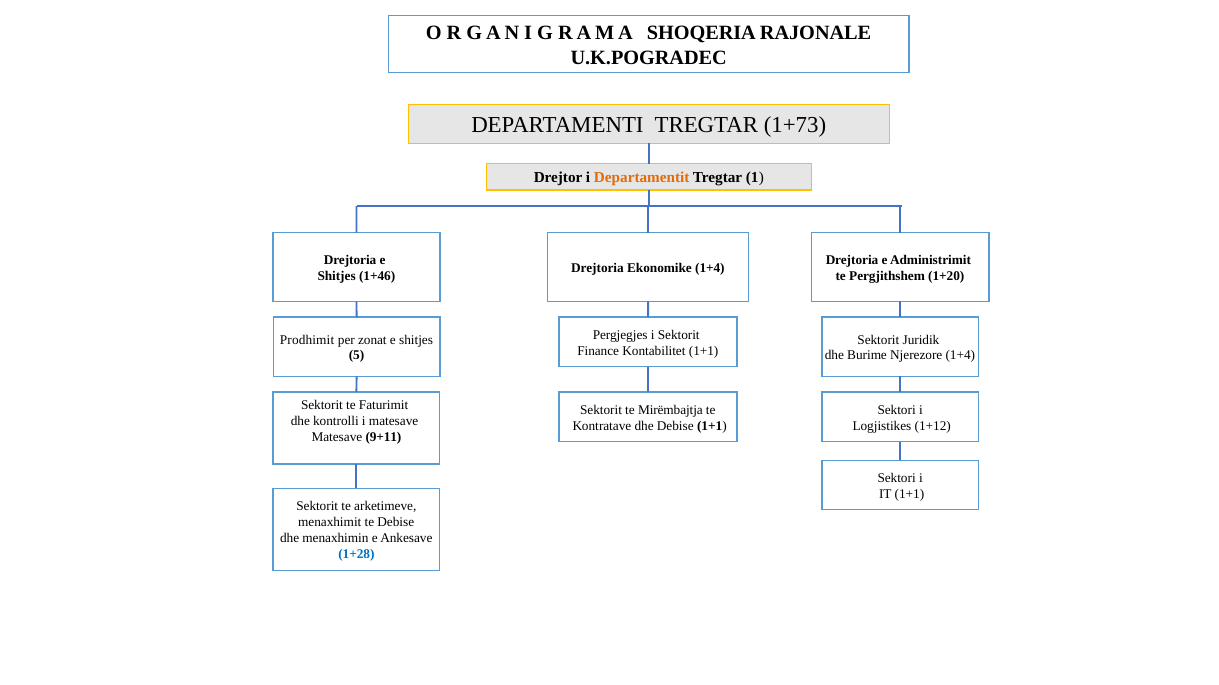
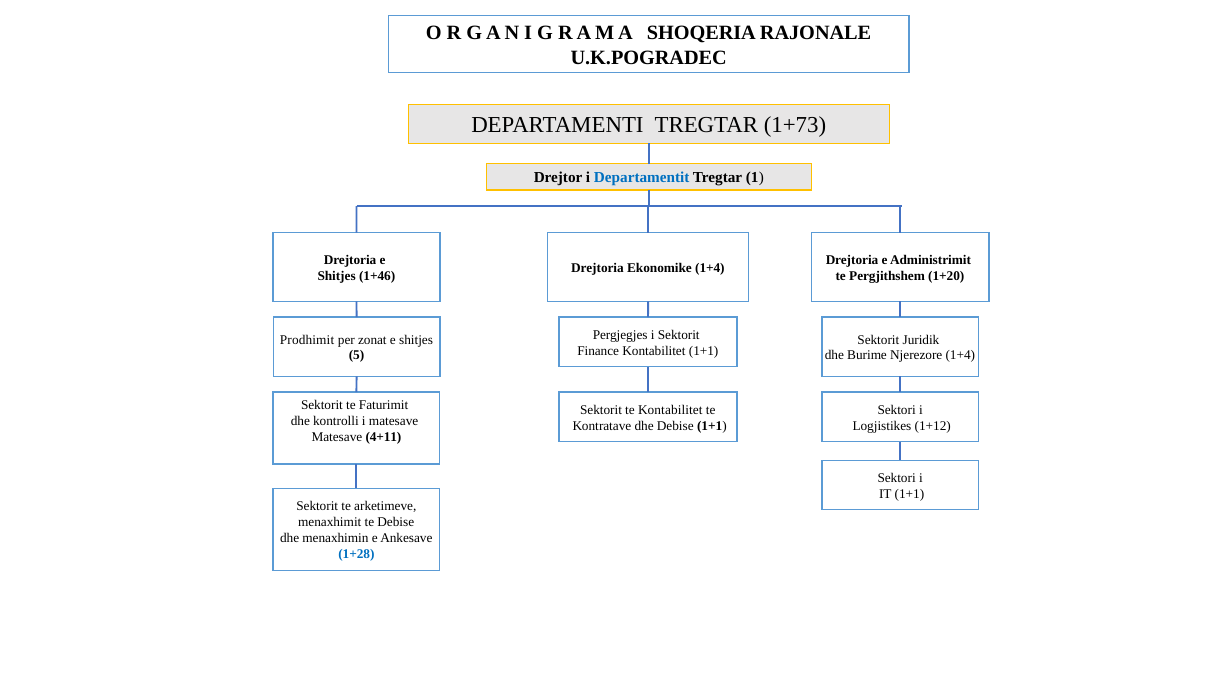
Departamentit colour: orange -> blue
te Mirëmbajtja: Mirëmbajtja -> Kontabilitet
9+11: 9+11 -> 4+11
